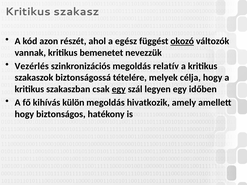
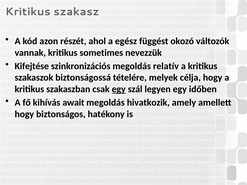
okozó underline: present -> none
bemenetet: bemenetet -> sometimes
Vezérlés: Vezérlés -> Kifejtése
külön: külön -> await
